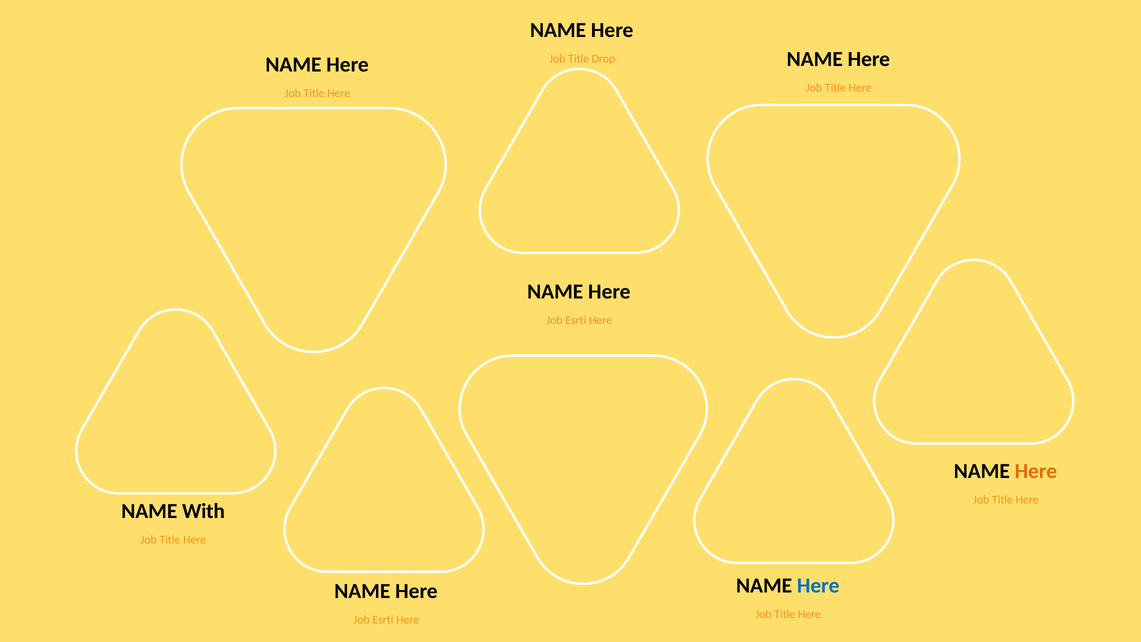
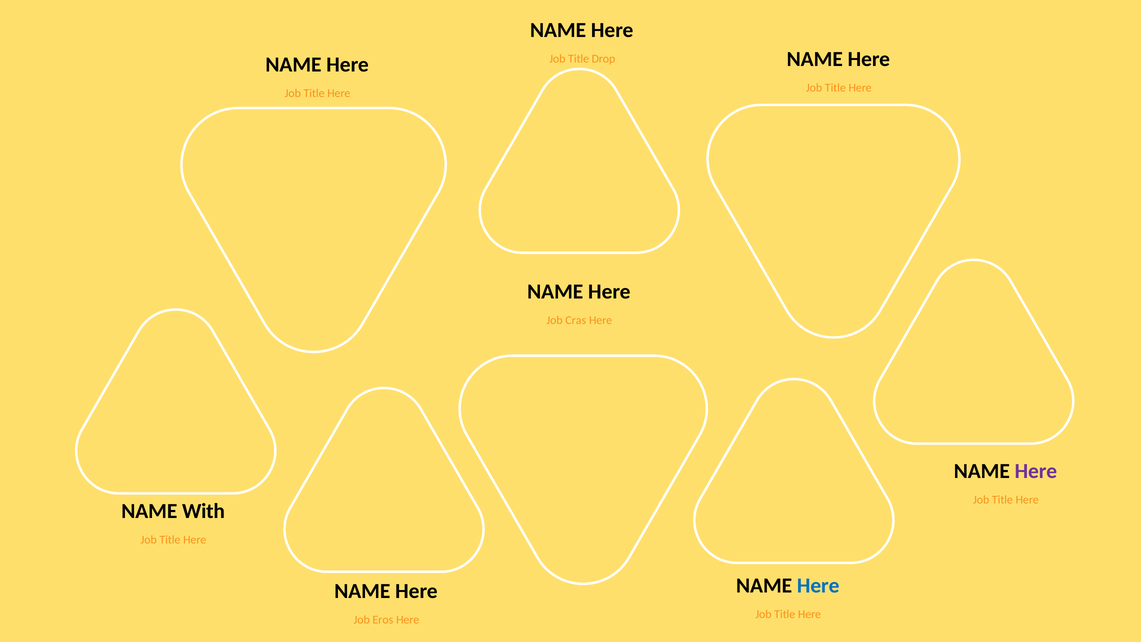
Esrti at (576, 320): Esrti -> Cras
Here at (1036, 471) colour: orange -> purple
Esrti at (383, 620): Esrti -> Eros
